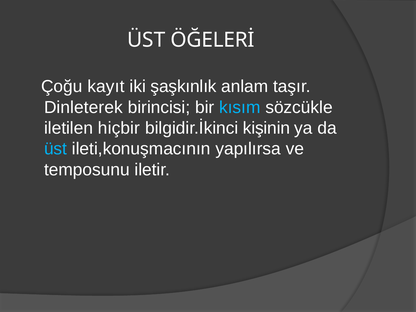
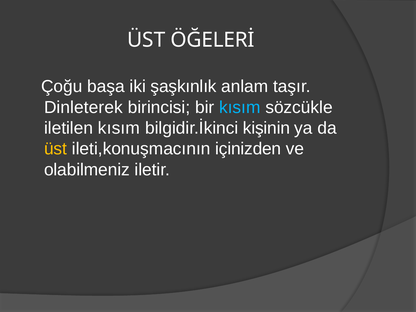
kayıt: kayıt -> başa
iletilen hiçbir: hiçbir -> kısım
üst at (56, 149) colour: light blue -> yellow
yapılırsa: yapılırsa -> içinizden
temposunu: temposunu -> olabilmeniz
